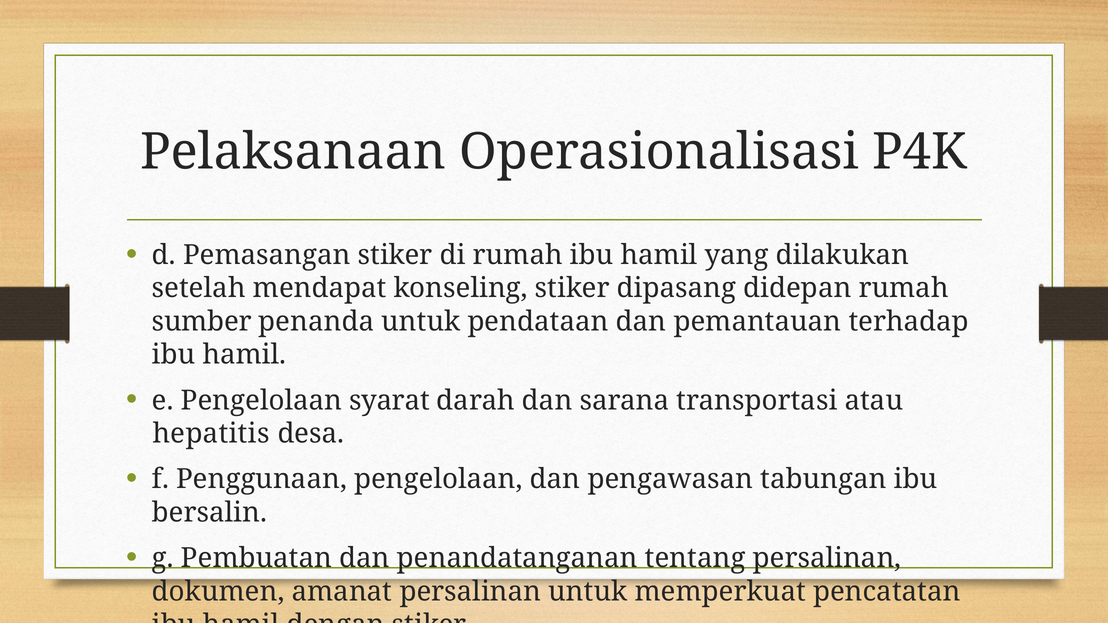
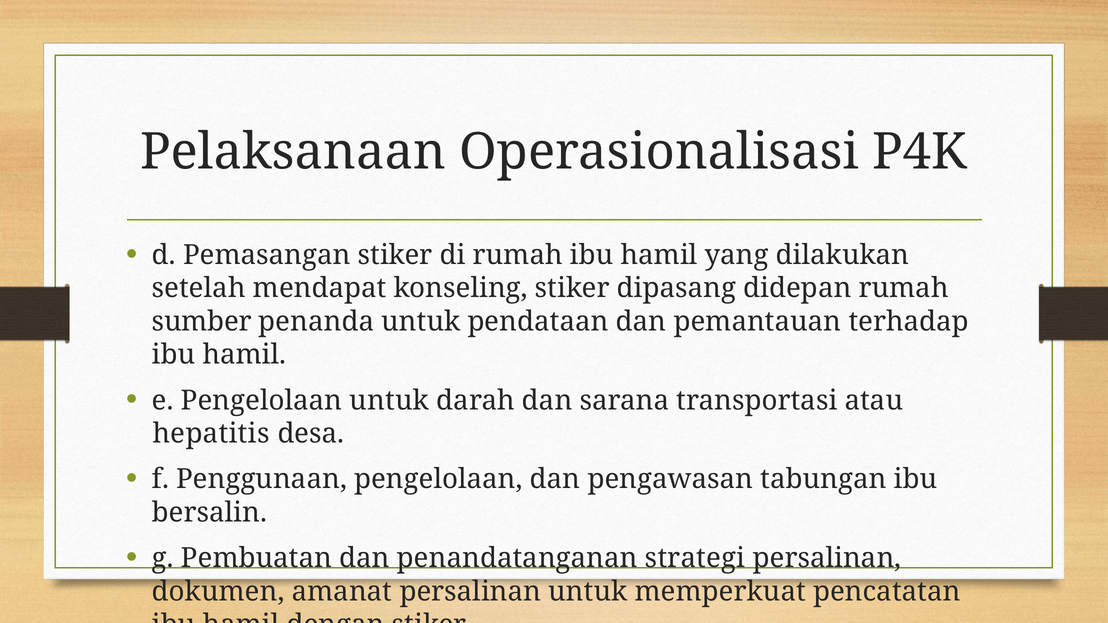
Pengelolaan syarat: syarat -> untuk
tentang: tentang -> strategi
